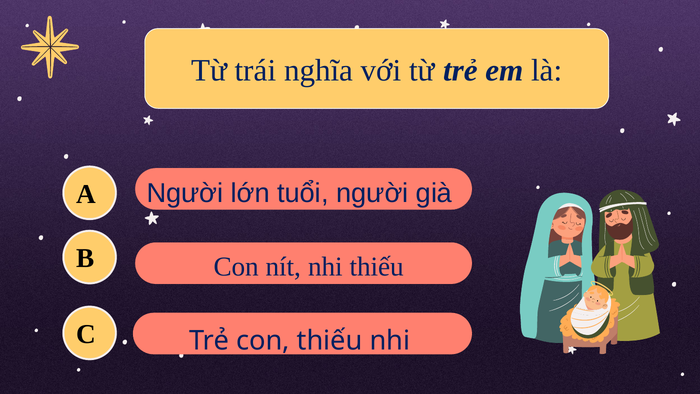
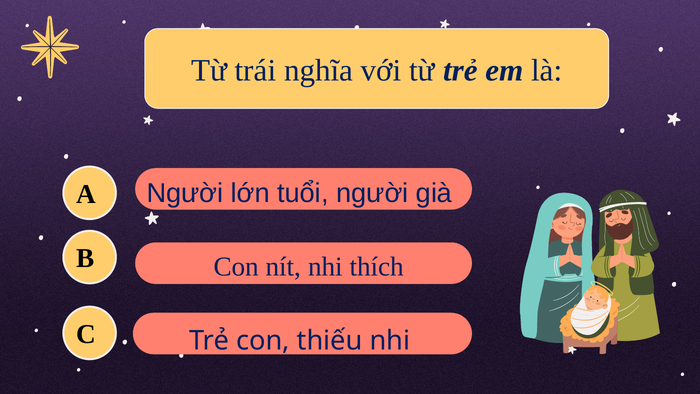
nhi thiếu: thiếu -> thích
